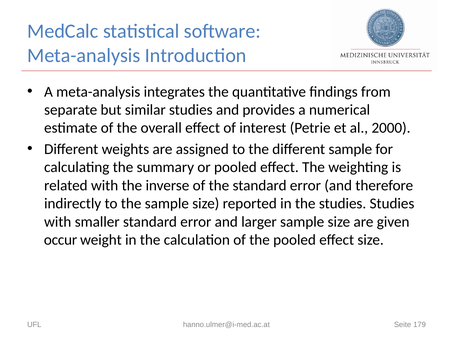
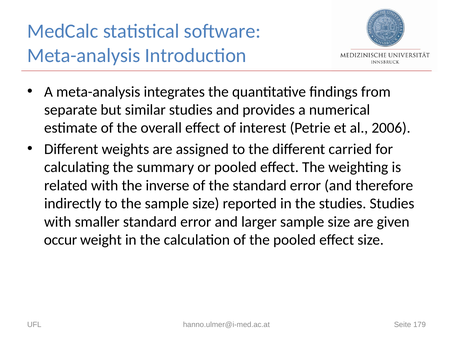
2000: 2000 -> 2006
different sample: sample -> carried
